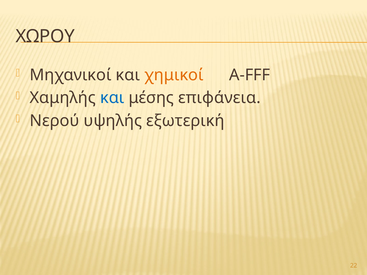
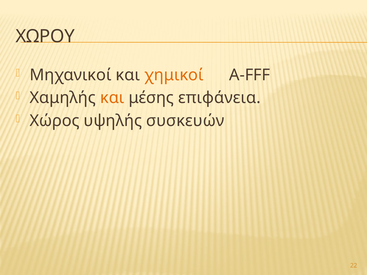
και at (112, 98) colour: blue -> orange
Νερού: Νερού -> Χώρος
εξωτερική: εξωτερική -> συσκευών
